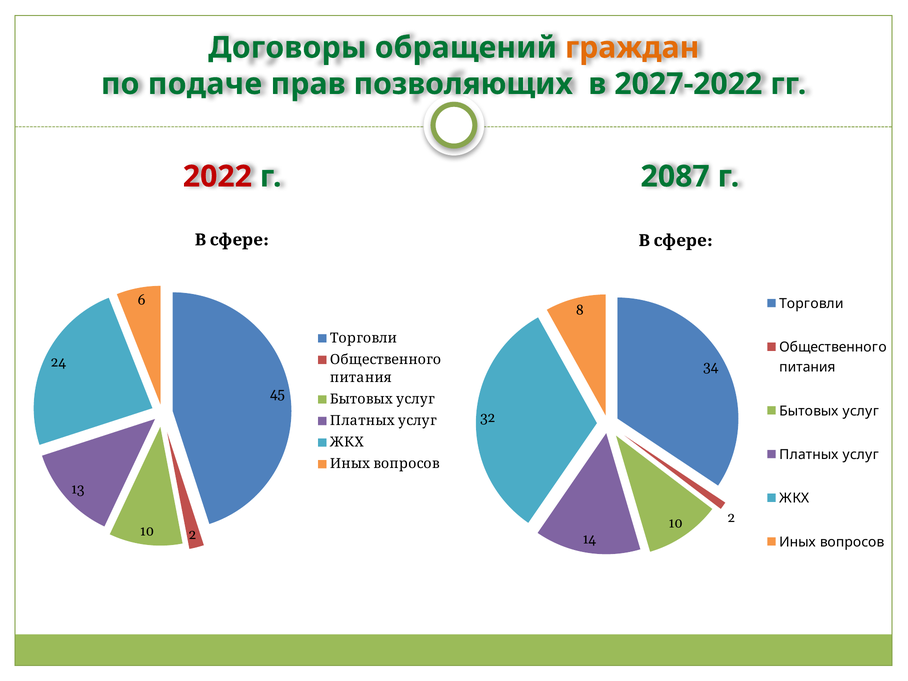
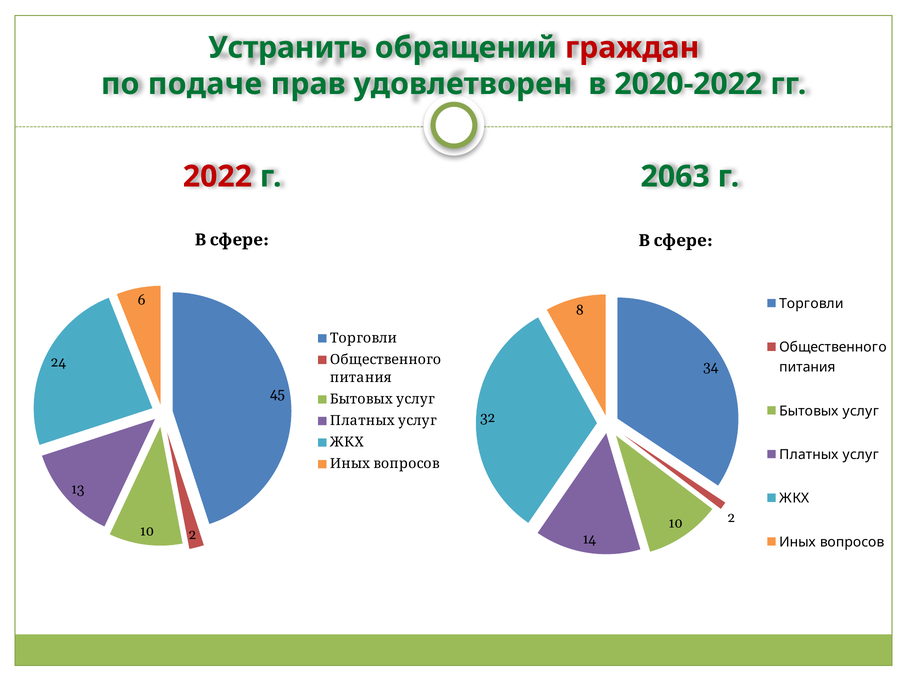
Договоры: Договоры -> Устранить
граждан colour: orange -> red
позволяющих: позволяющих -> удовлетворен
2027-2022: 2027-2022 -> 2020-2022
2087: 2087 -> 2063
